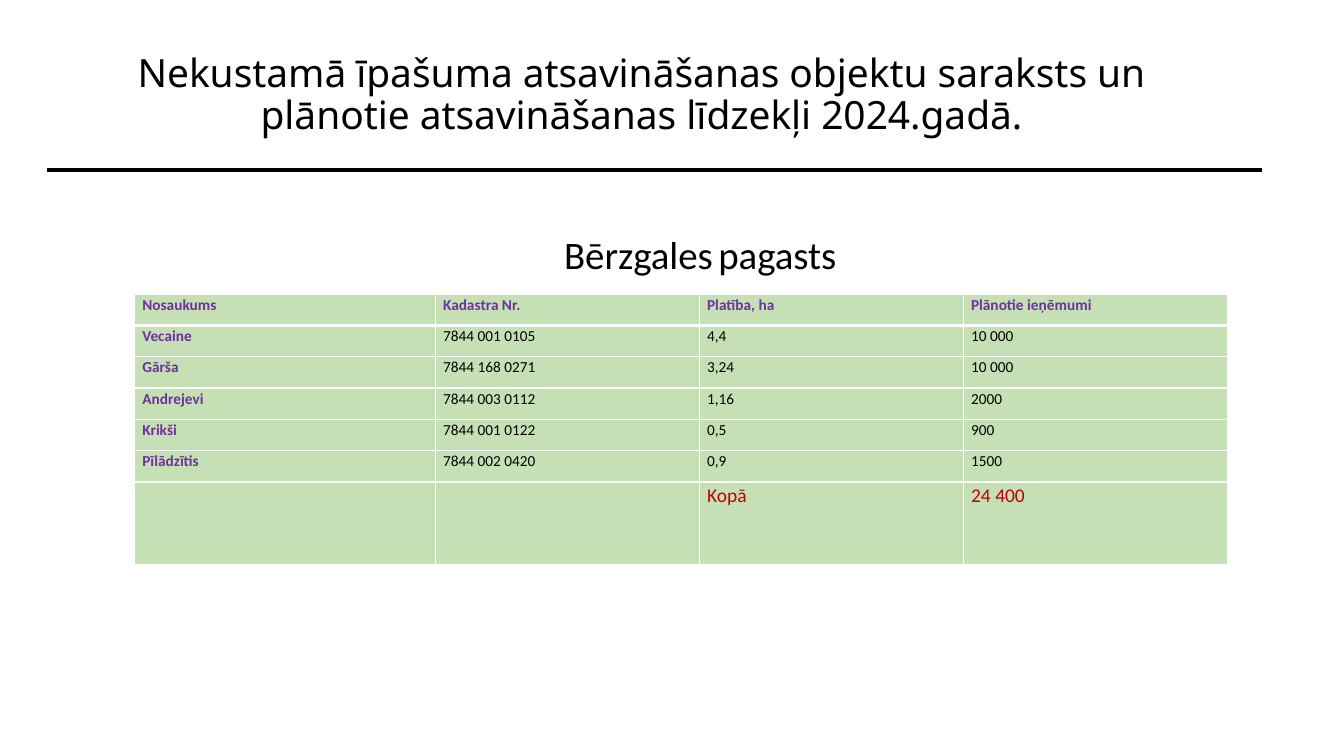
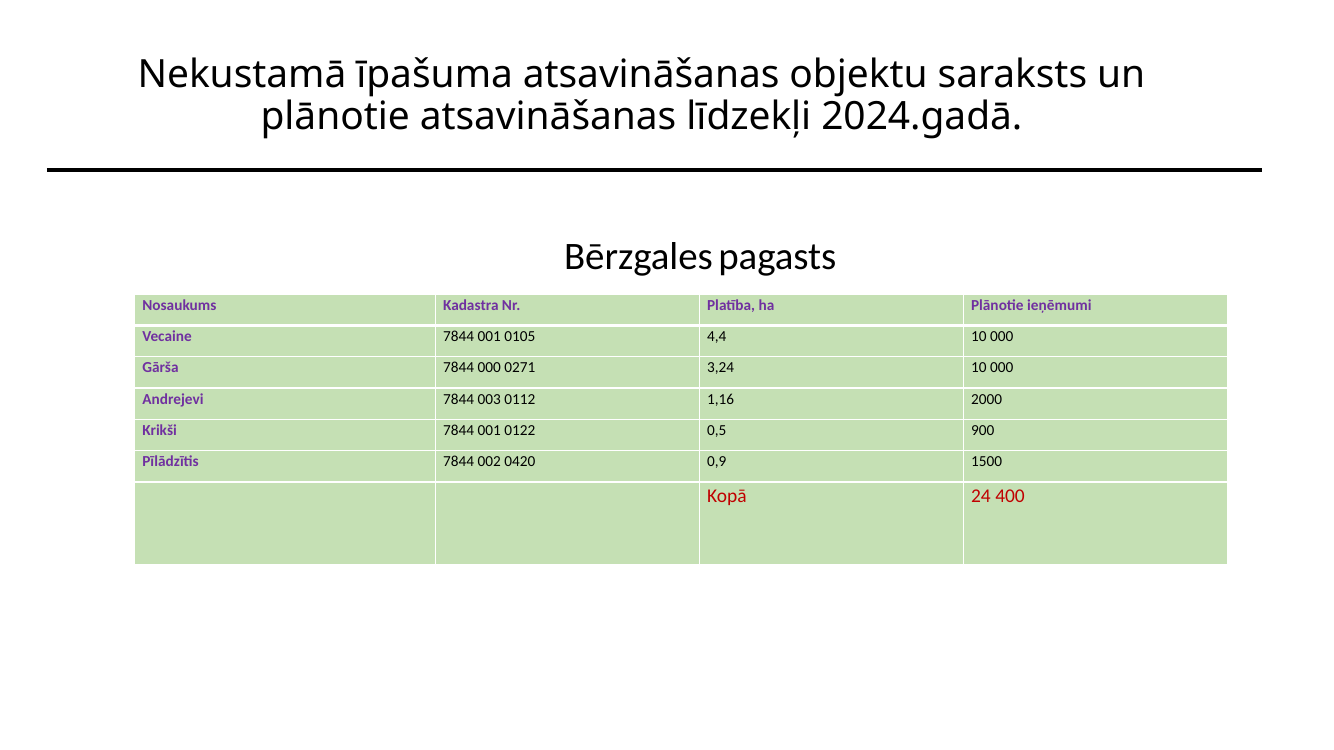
7844 168: 168 -> 000
